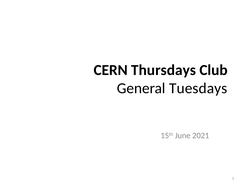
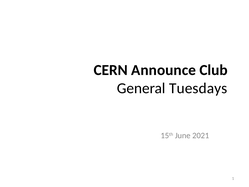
Thursdays: Thursdays -> Announce
